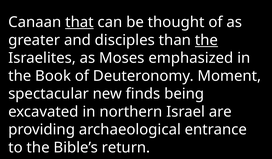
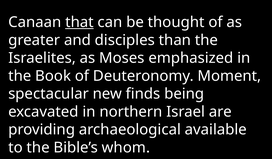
the at (206, 40) underline: present -> none
entrance: entrance -> available
return: return -> whom
